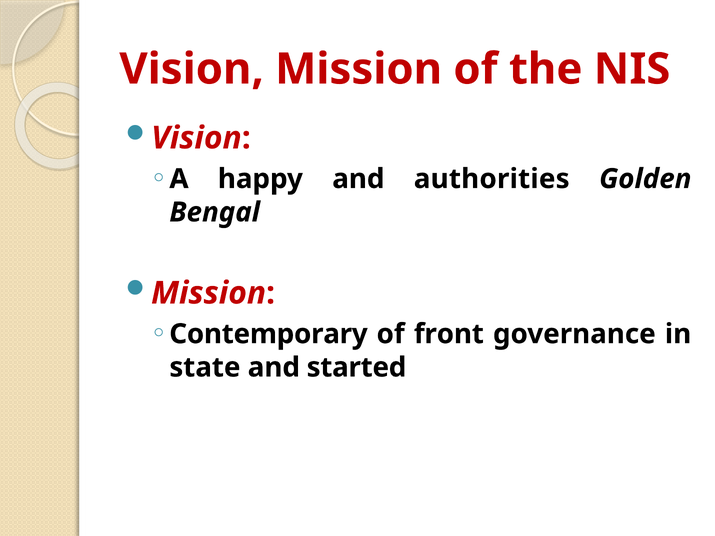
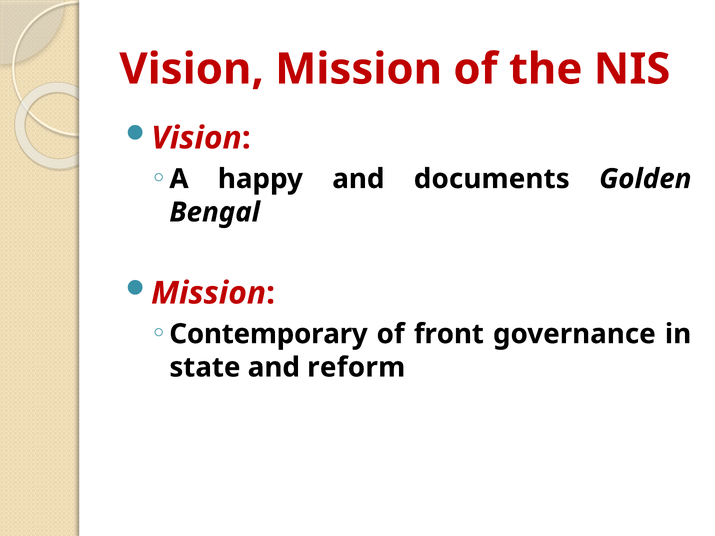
authorities: authorities -> documents
started: started -> reform
